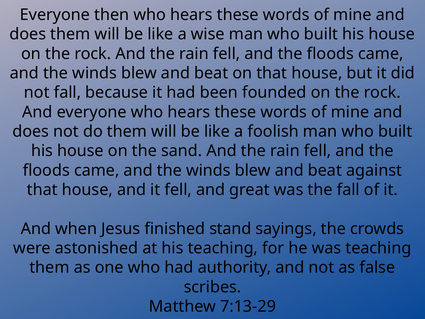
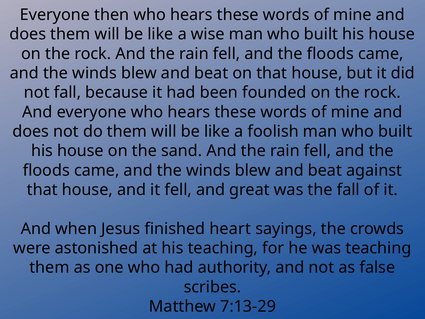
stand: stand -> heart
